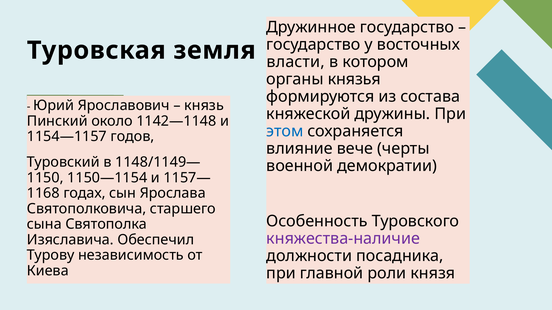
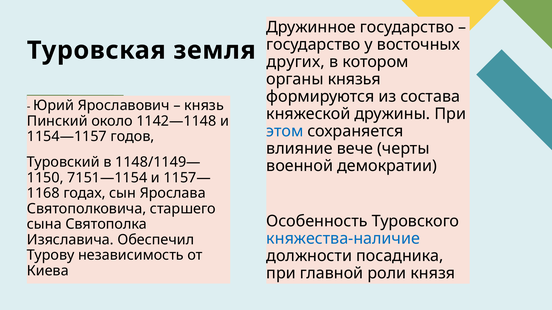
власти: власти -> других
1150—1154: 1150—1154 -> 7151—1154
княжества-наличие colour: purple -> blue
